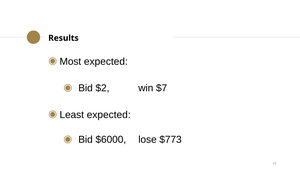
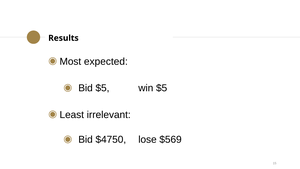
Bid $2: $2 -> $5
win $7: $7 -> $5
Least expected: expected -> irrelevant
$6000: $6000 -> $4750
$773: $773 -> $569
